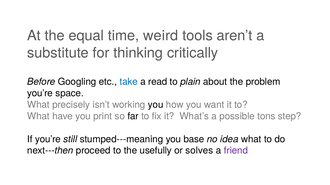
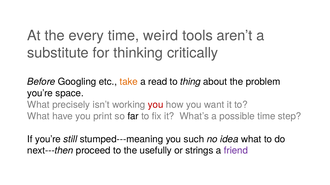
equal: equal -> every
take colour: blue -> orange
plain: plain -> thing
you at (156, 105) colour: black -> red
possible tons: tons -> time
base: base -> such
solves: solves -> strings
